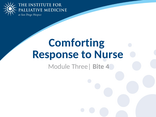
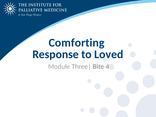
Nurse: Nurse -> Loved
